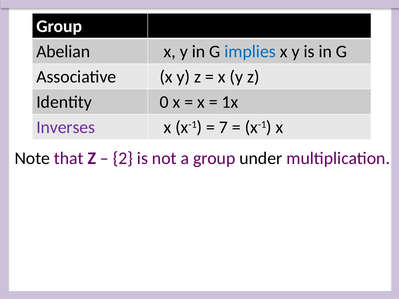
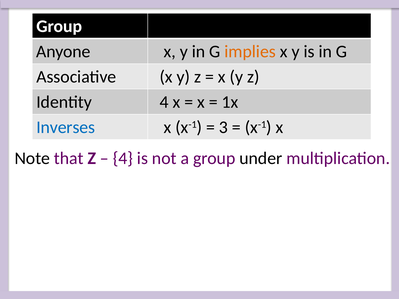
Abelian: Abelian -> Anyone
implies colour: blue -> orange
Identity 0: 0 -> 4
Inverses colour: purple -> blue
7: 7 -> 3
2 at (123, 158): 2 -> 4
